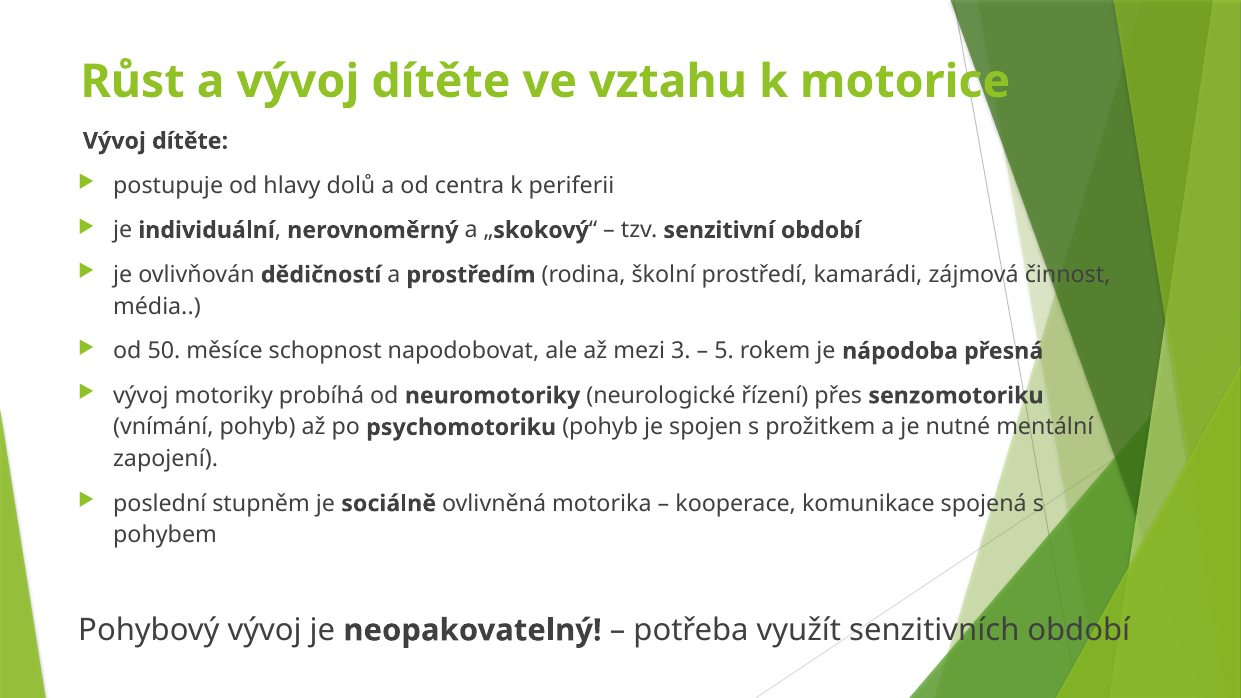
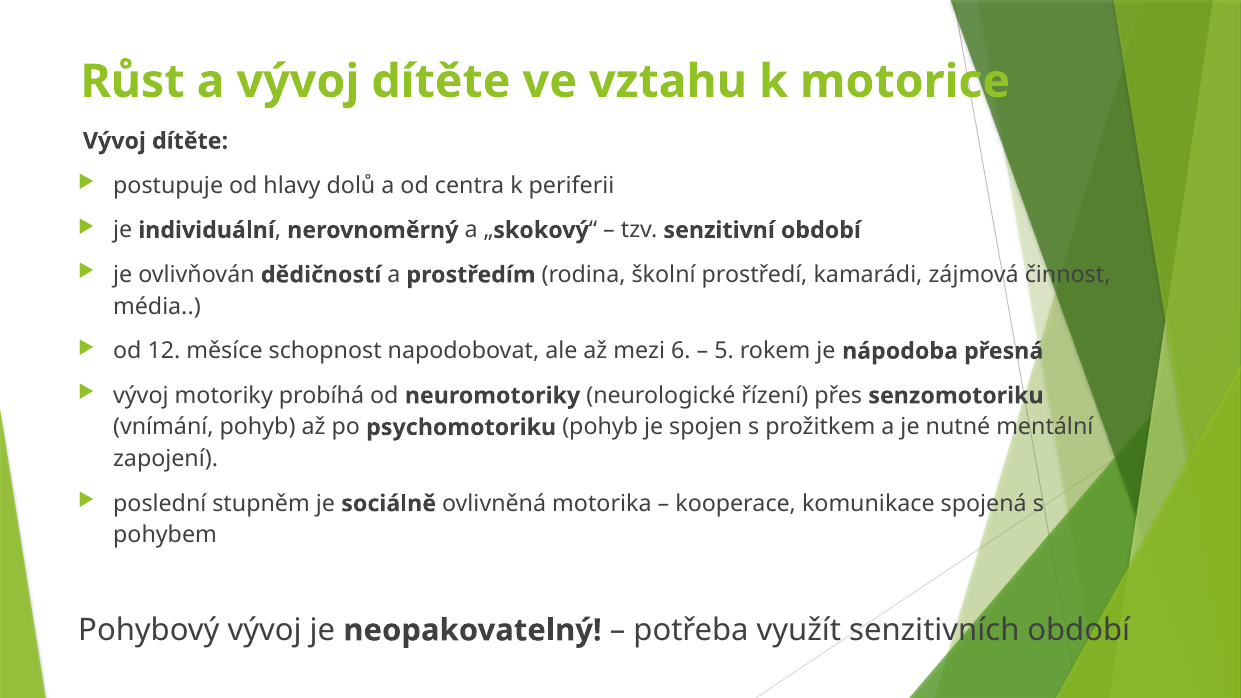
50: 50 -> 12
3: 3 -> 6
